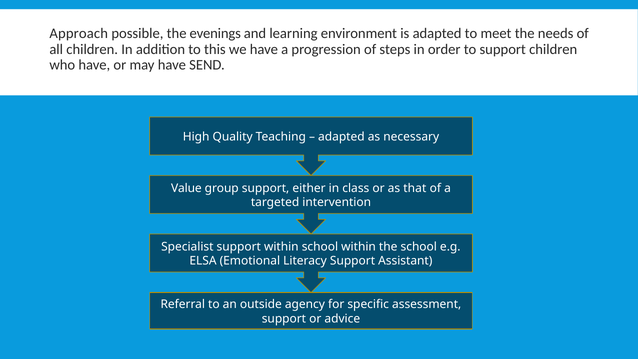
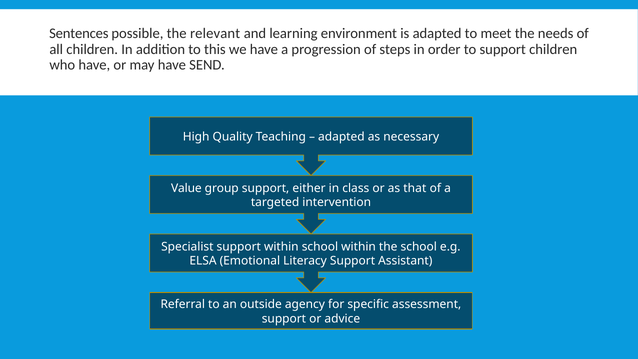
Approach: Approach -> Sentences
evenings: evenings -> relevant
